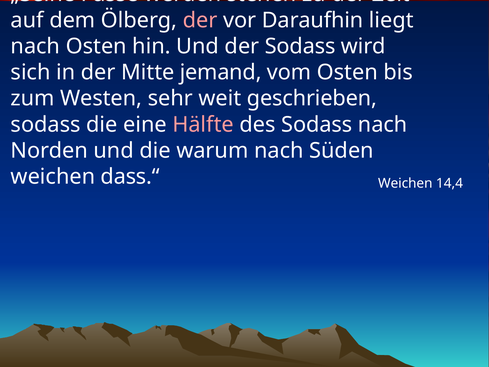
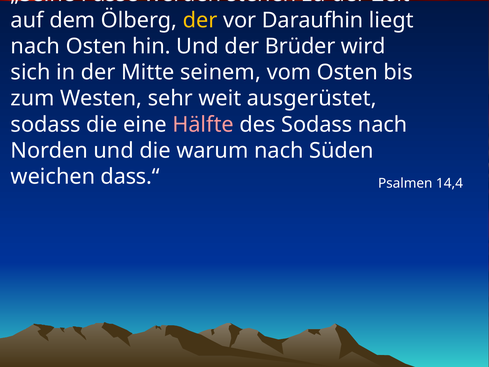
der at (200, 20) colour: pink -> yellow
der Sodass: Sodass -> Brüder
jemand: jemand -> seinem
geschrieben: geschrieben -> ausgerüstet
Weichen at (405, 183): Weichen -> Psalmen
